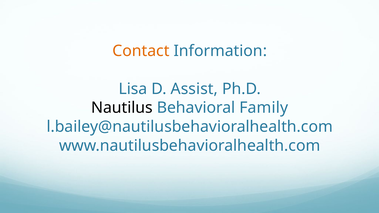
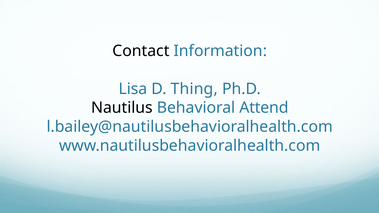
Contact colour: orange -> black
Assist: Assist -> Thing
Family: Family -> Attend
